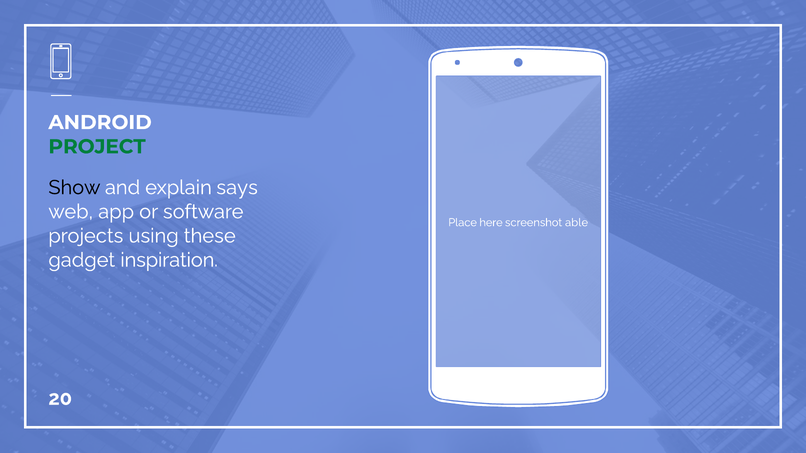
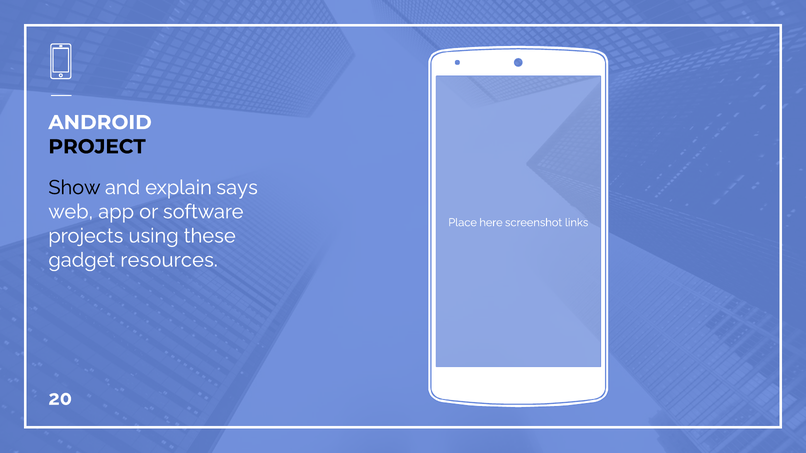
PROJECT colour: green -> black
able: able -> links
inspiration: inspiration -> resources
